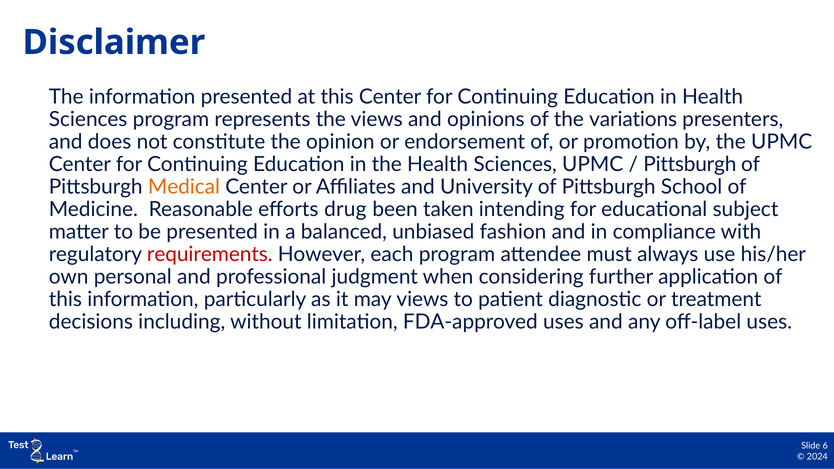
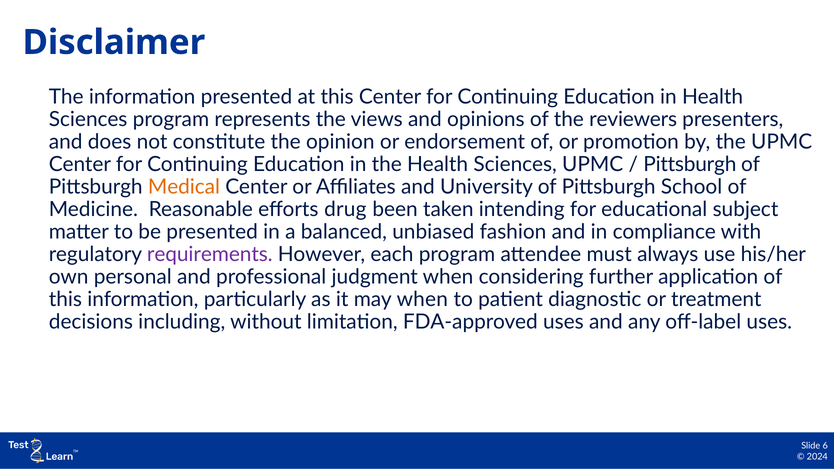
variations: variations -> reviewers
requirements colour: red -> purple
may views: views -> when
